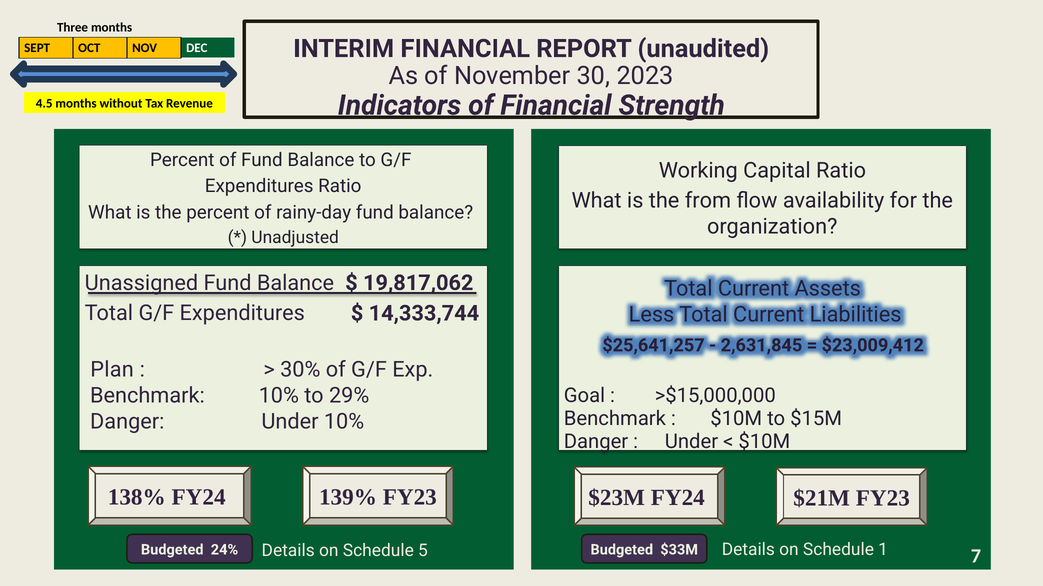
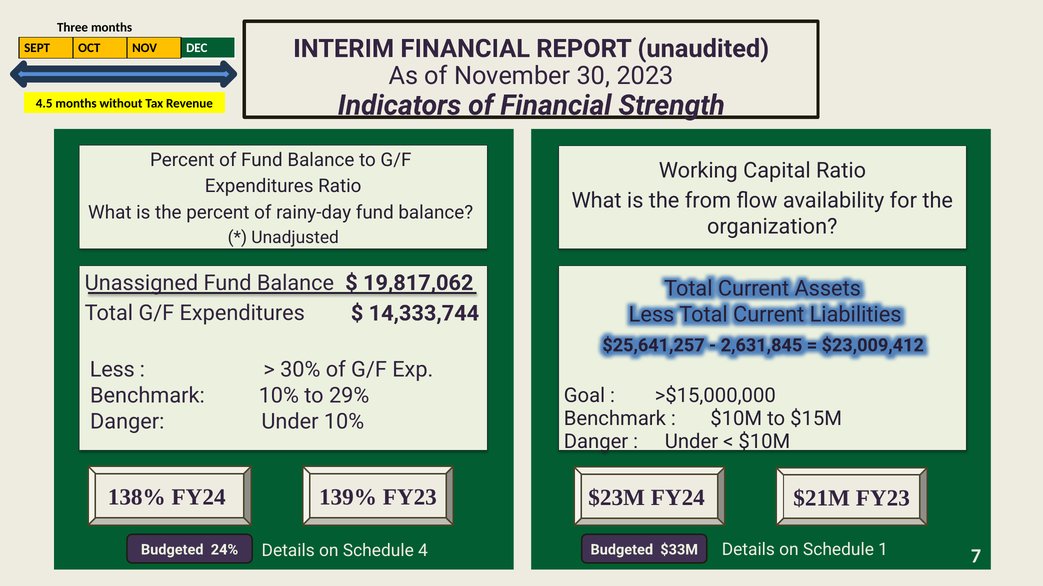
Plan at (112, 370): Plan -> Less
5: 5 -> 4
